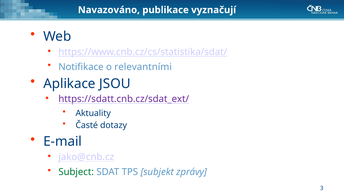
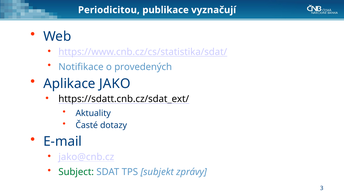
Navazováno: Navazováno -> Periodicitou
relevantními: relevantními -> provedených
JSOU: JSOU -> JAKO
https://sdatt.cnb.cz/sdat_ext/ colour: purple -> black
